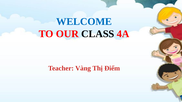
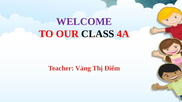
WELCOME colour: blue -> purple
